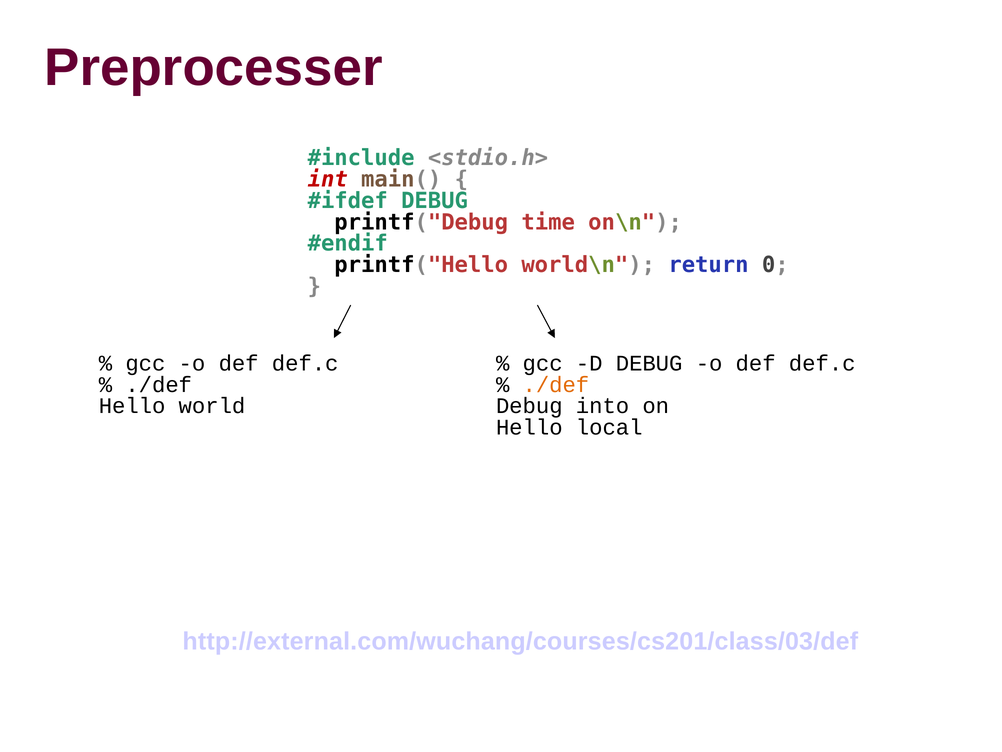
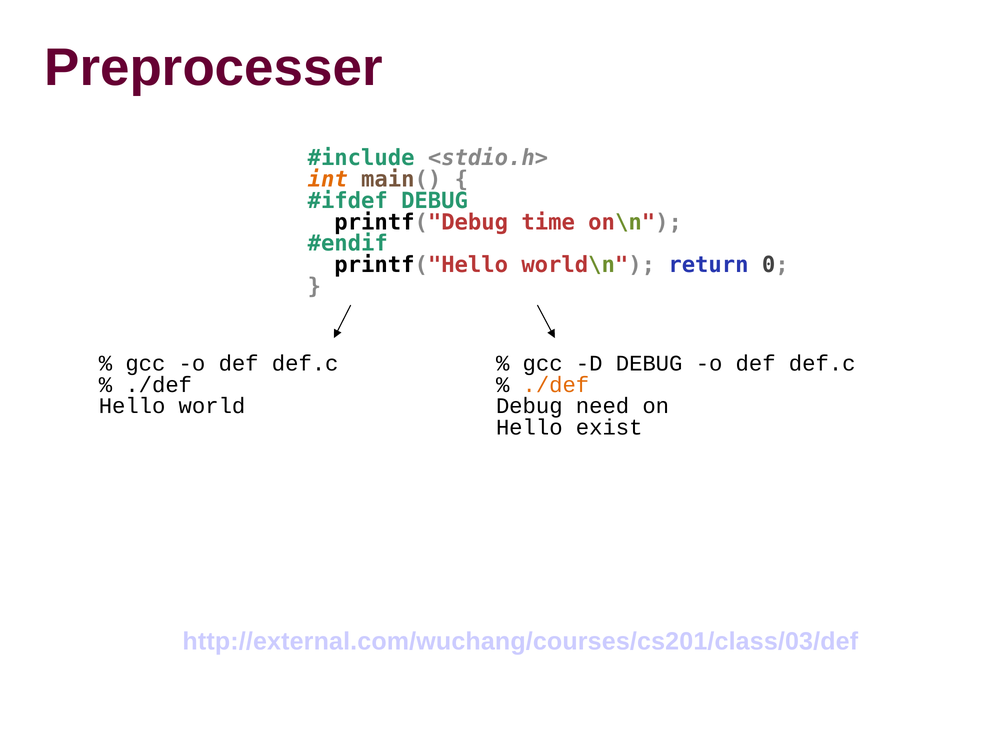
int colour: red -> orange
into: into -> need
local: local -> exist
